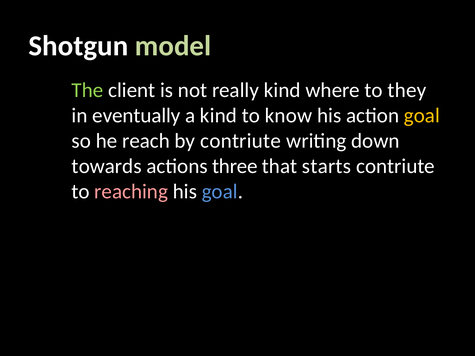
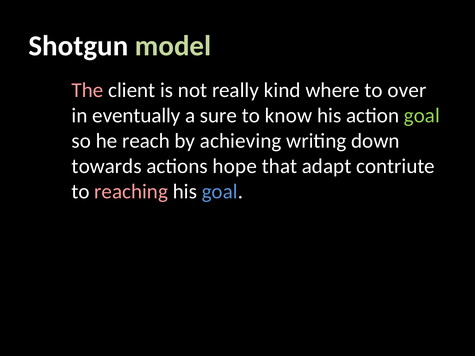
The colour: light green -> pink
they: they -> over
a kind: kind -> sure
goal at (422, 116) colour: yellow -> light green
by contriute: contriute -> achieving
three: three -> hope
starts: starts -> adapt
